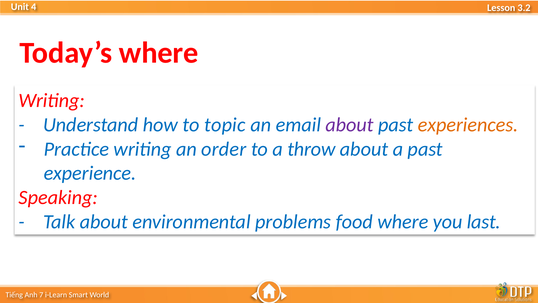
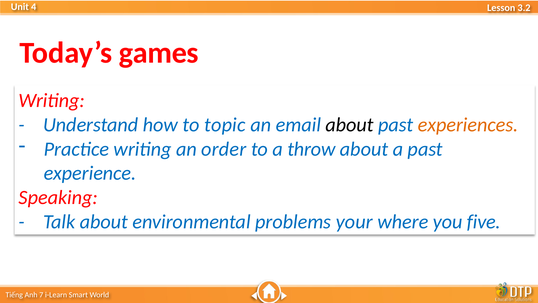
Today’s where: where -> games
about at (350, 125) colour: purple -> black
food: food -> your
last: last -> five
